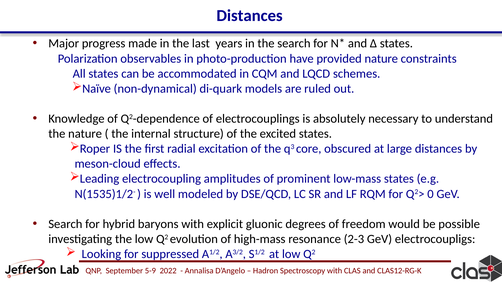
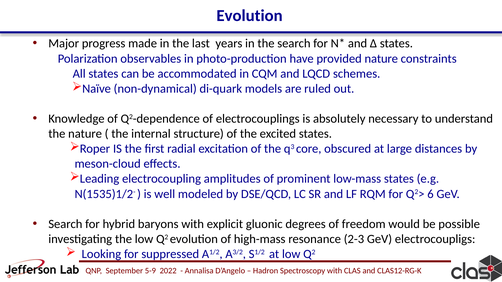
Distances at (250, 16): Distances -> Evolution
0: 0 -> 6
